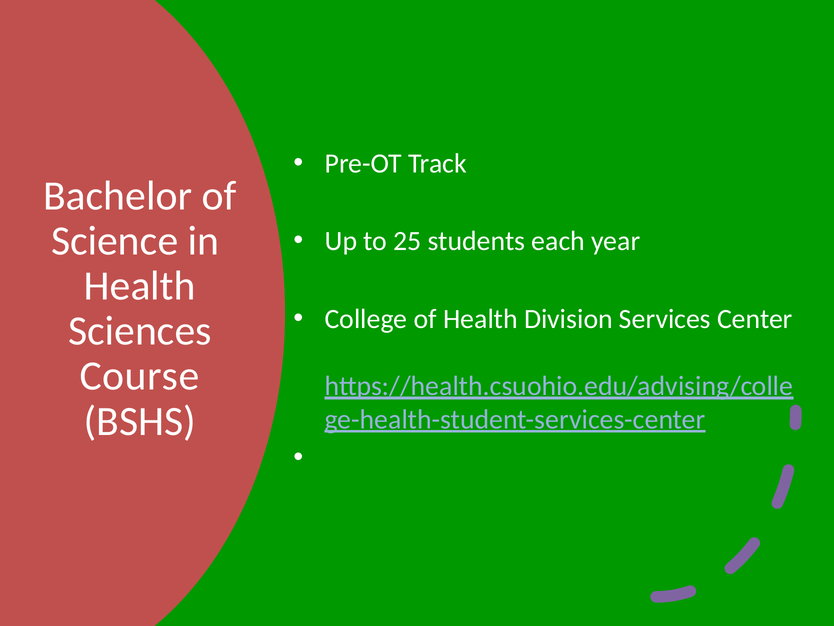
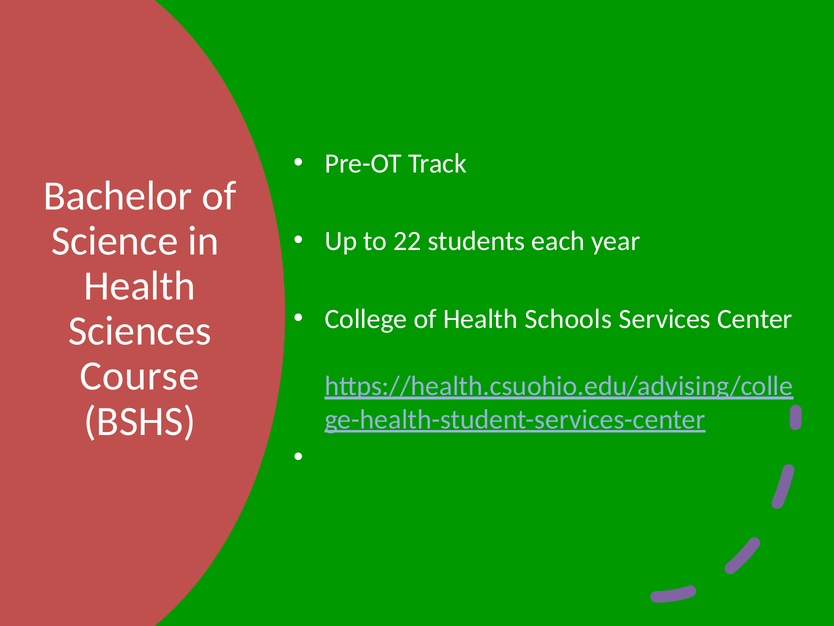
25: 25 -> 22
Division: Division -> Schools
